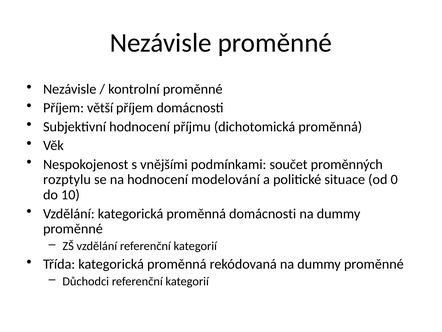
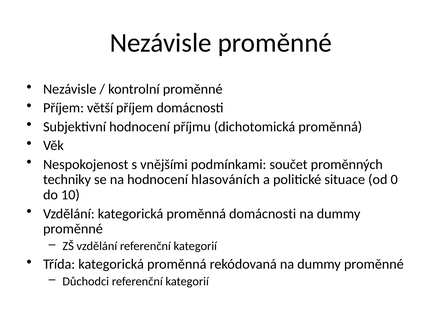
rozptylu: rozptylu -> techniky
modelování: modelování -> hlasováních
